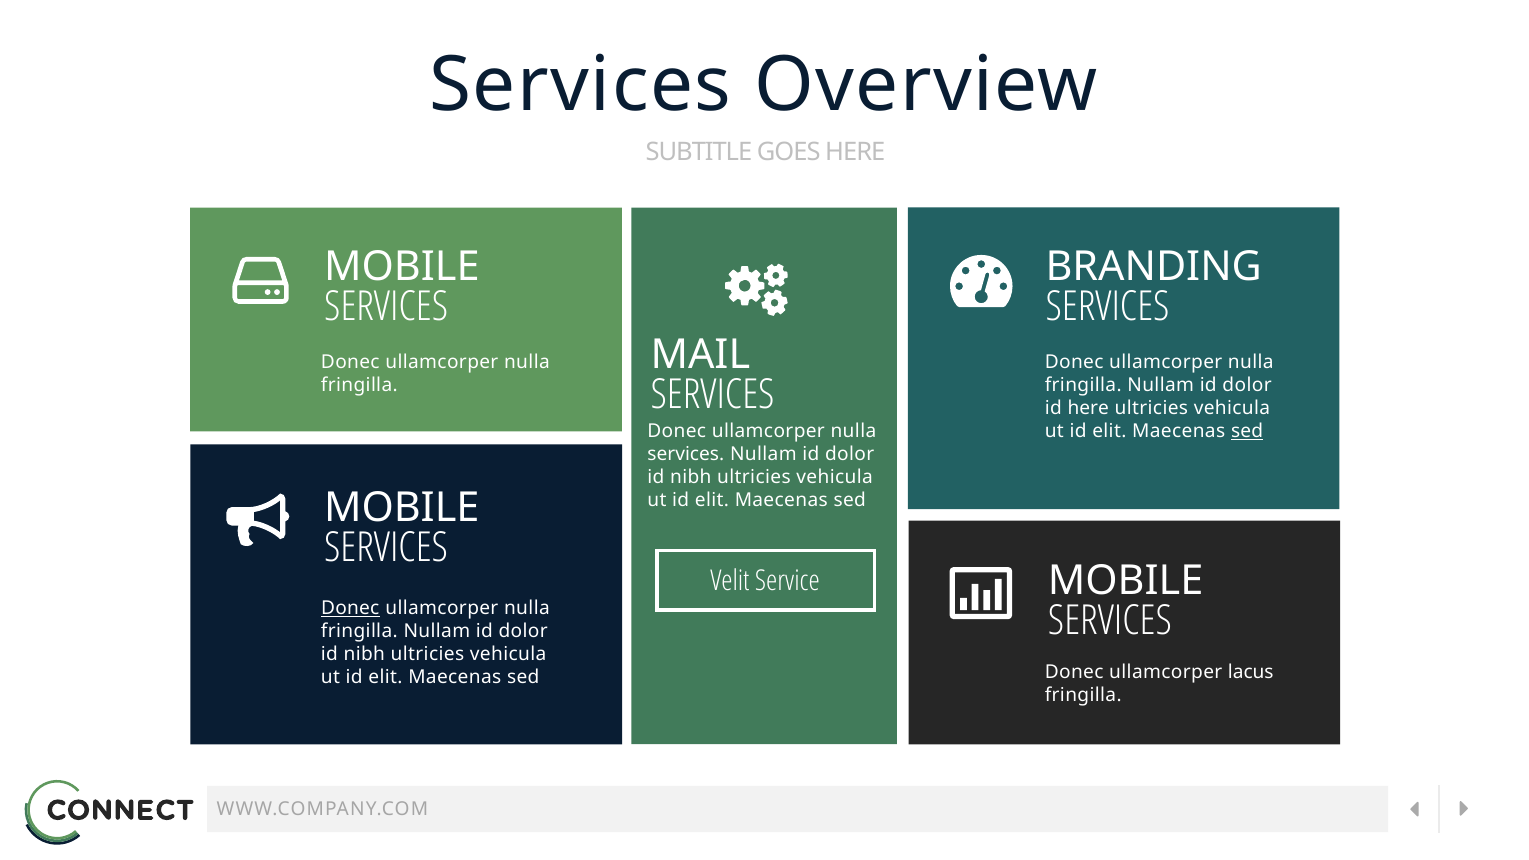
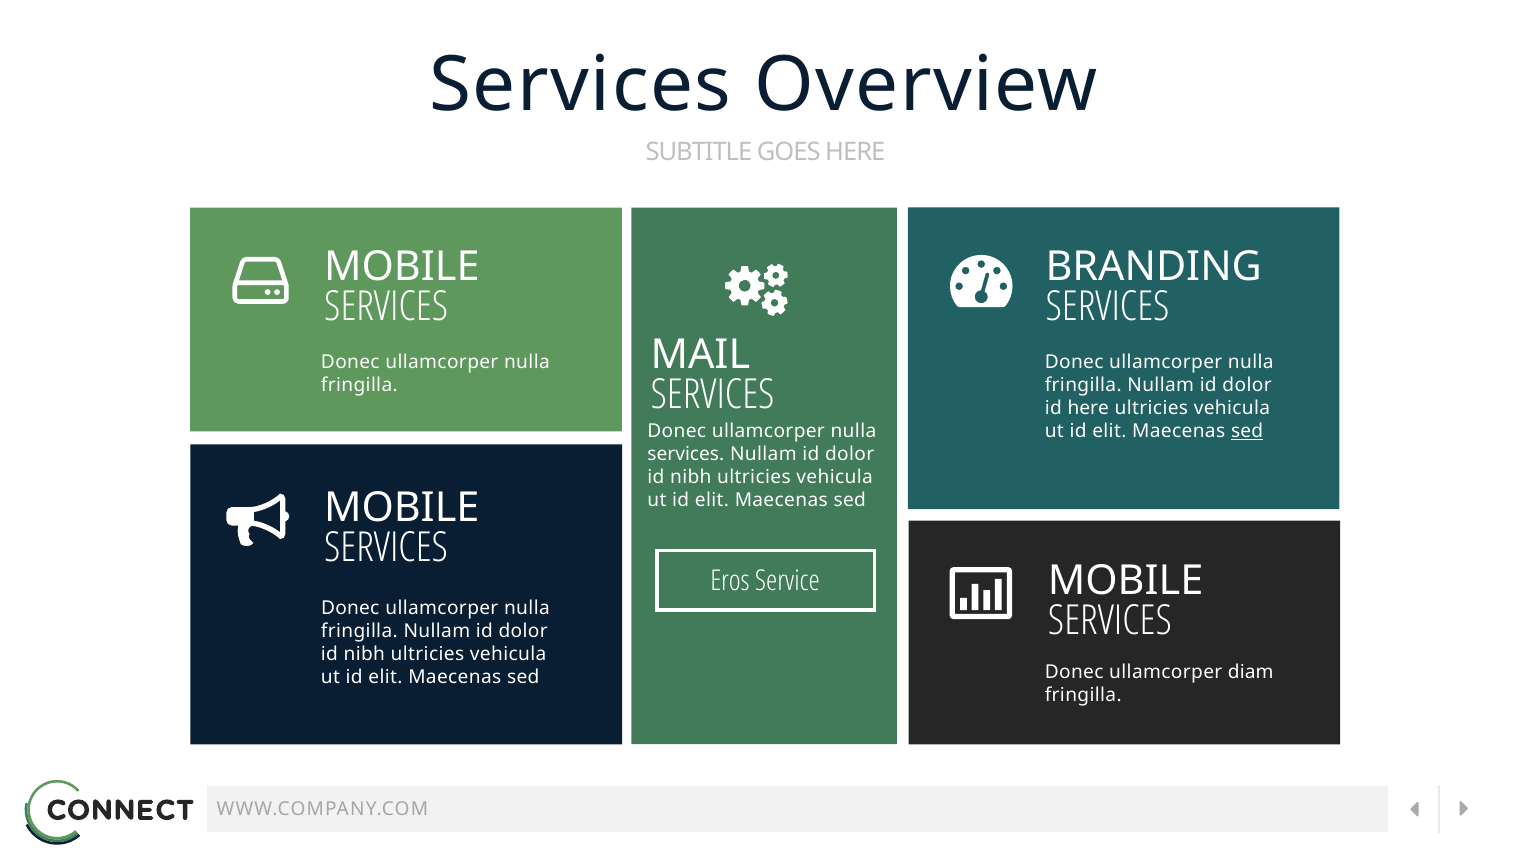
Velit: Velit -> Eros
Donec at (350, 608) underline: present -> none
lacus: lacus -> diam
